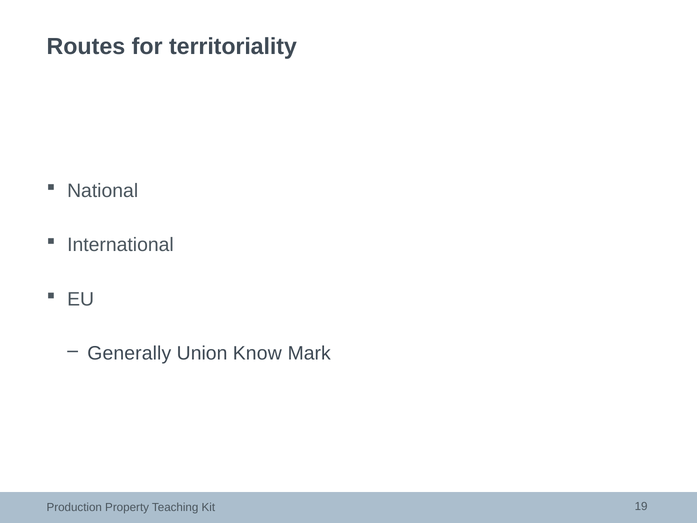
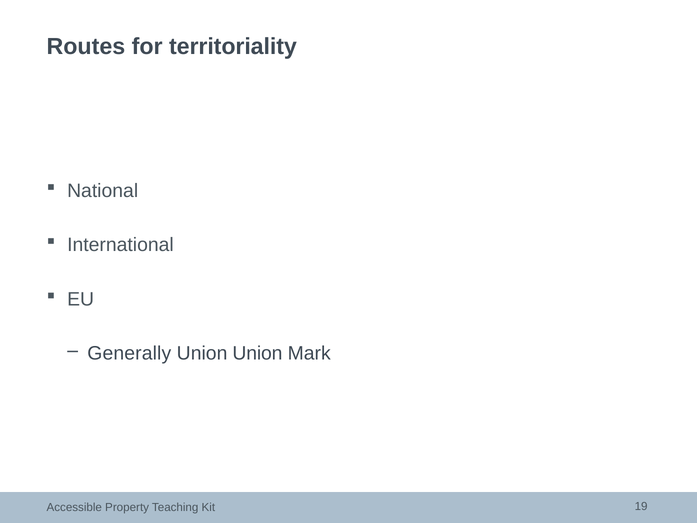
Union Know: Know -> Union
Production: Production -> Accessible
